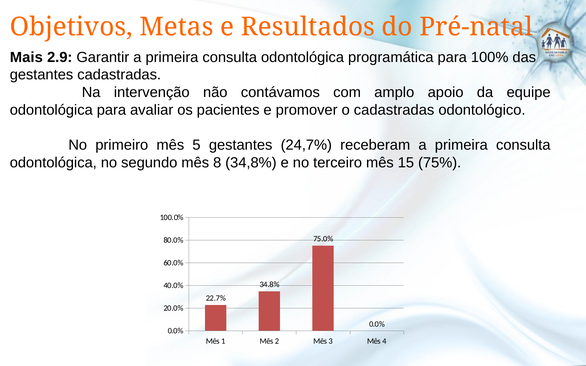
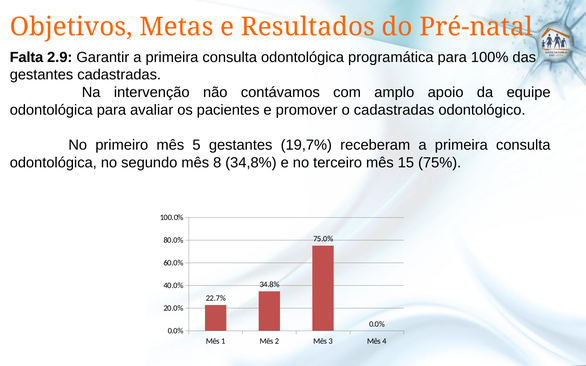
Mais: Mais -> Falta
24,7%: 24,7% -> 19,7%
